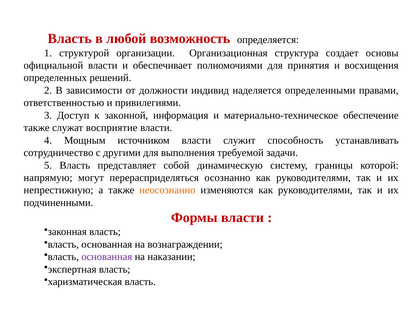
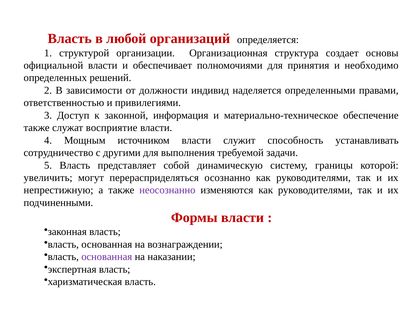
возможность: возможность -> организаций
восхищения: восхищения -> необходимо
напрямую: напрямую -> увеличить
неосознанно colour: orange -> purple
